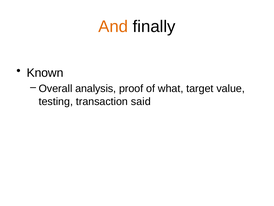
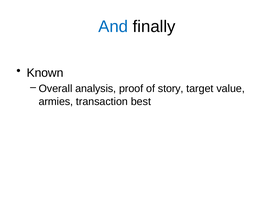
And colour: orange -> blue
what: what -> story
testing: testing -> armies
said: said -> best
